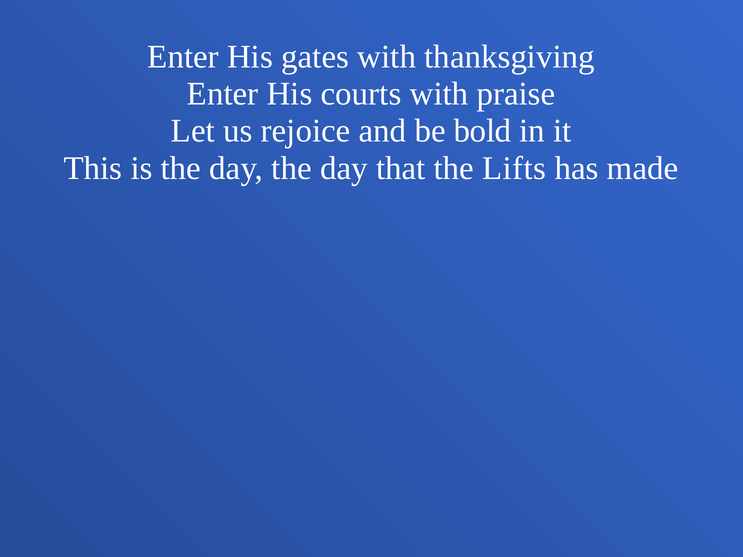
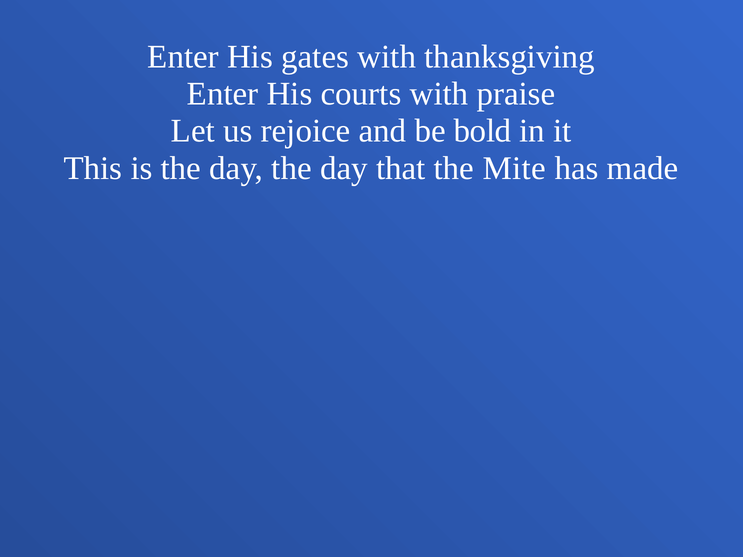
Lifts: Lifts -> Mite
